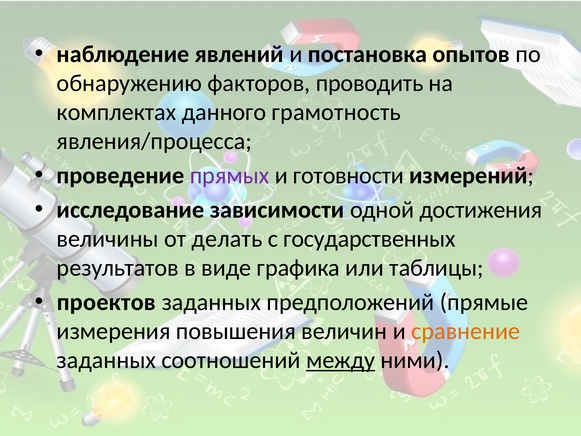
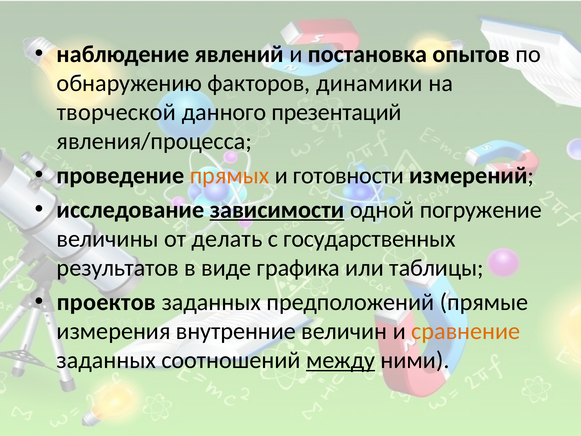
проводить: проводить -> динамики
комплектах: комплектах -> творческой
грамотность: грамотность -> презентаций
прямых colour: purple -> orange
зависимости underline: none -> present
достижения: достижения -> погружение
повышения: повышения -> внутренние
